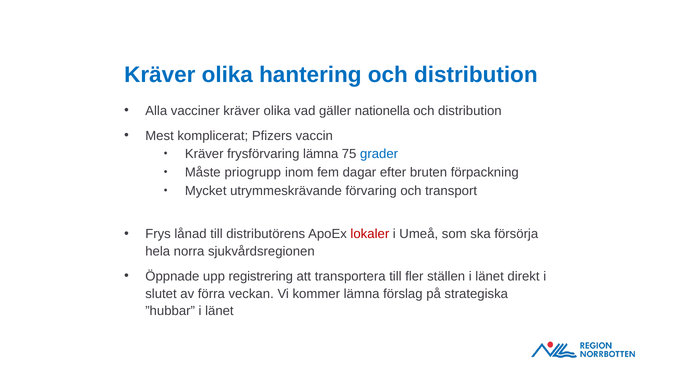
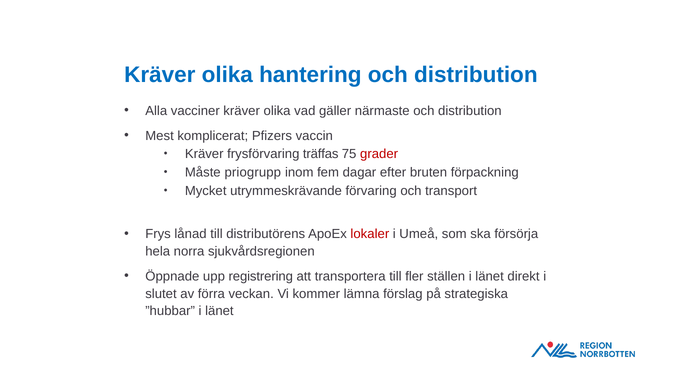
nationella: nationella -> närmaste
frysförvaring lämna: lämna -> träffas
grader colour: blue -> red
